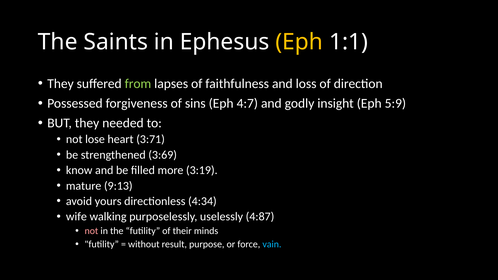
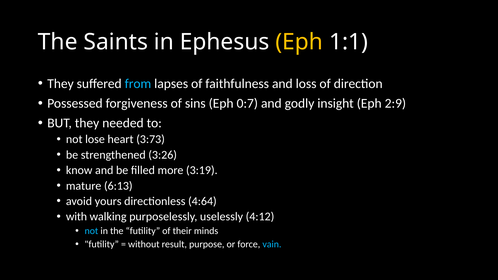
from colour: light green -> light blue
4:7: 4:7 -> 0:7
5:9: 5:9 -> 2:9
3:71: 3:71 -> 3:73
3:69: 3:69 -> 3:26
9:13: 9:13 -> 6:13
4:34: 4:34 -> 4:64
wife: wife -> with
4:87: 4:87 -> 4:12
not at (91, 231) colour: pink -> light blue
